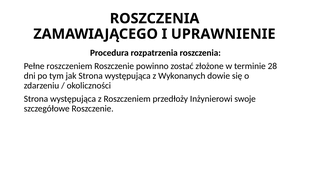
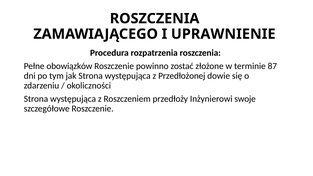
Pełne roszczeniem: roszczeniem -> obowiązków
28: 28 -> 87
Wykonanych: Wykonanych -> Przedłożonej
